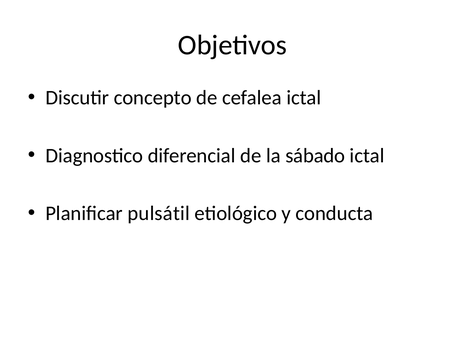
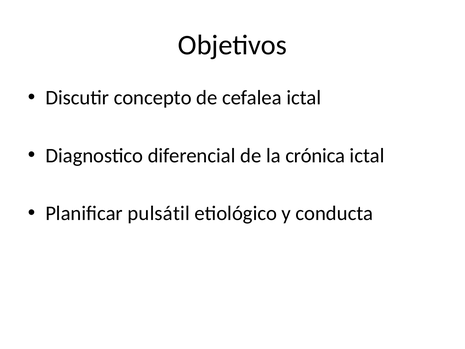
sábado: sábado -> crónica
